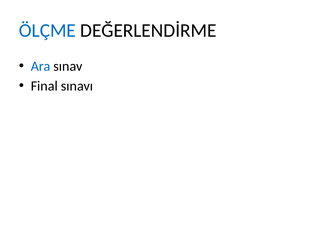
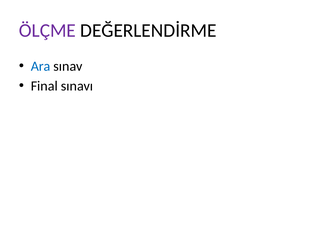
ÖLÇME colour: blue -> purple
